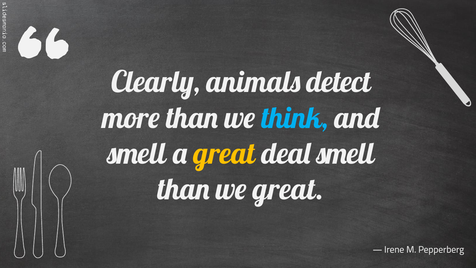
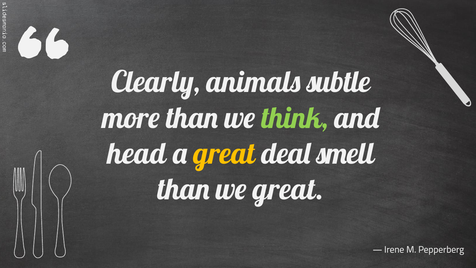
detect: detect -> subtle
think colour: light blue -> light green
smell at (137, 154): smell -> head
